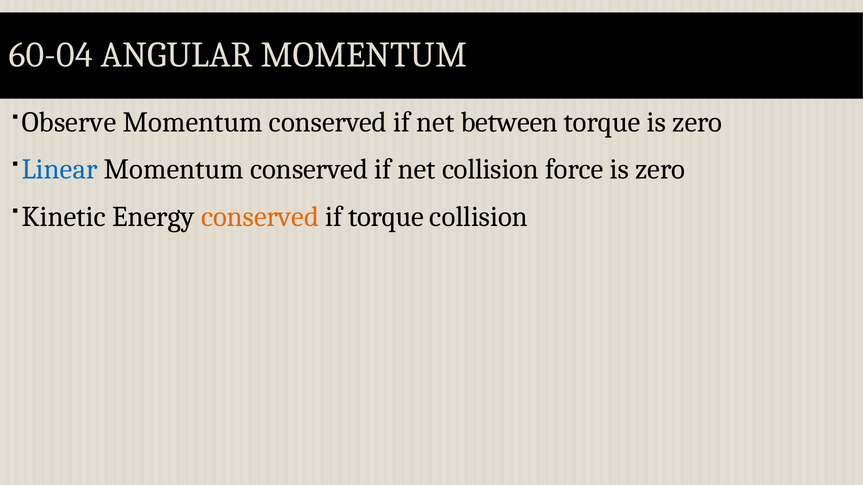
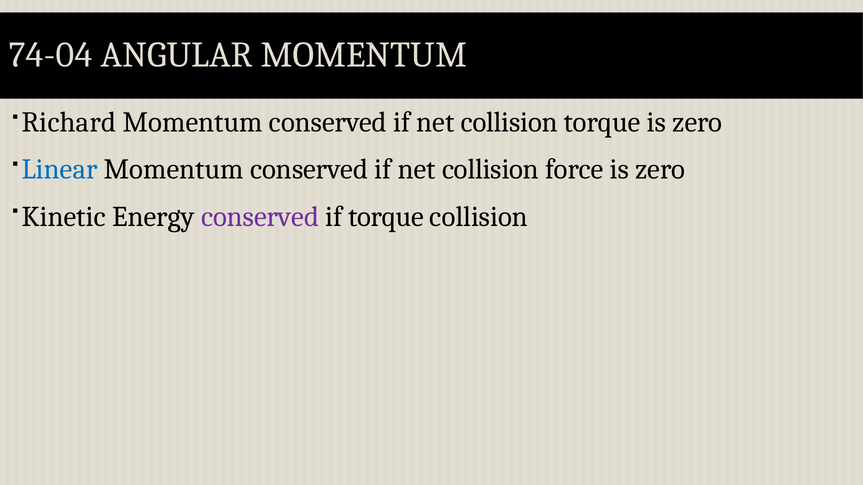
60-04: 60-04 -> 74-04
Observe: Observe -> Richard
between at (509, 122): between -> collision
conserved at (260, 217) colour: orange -> purple
